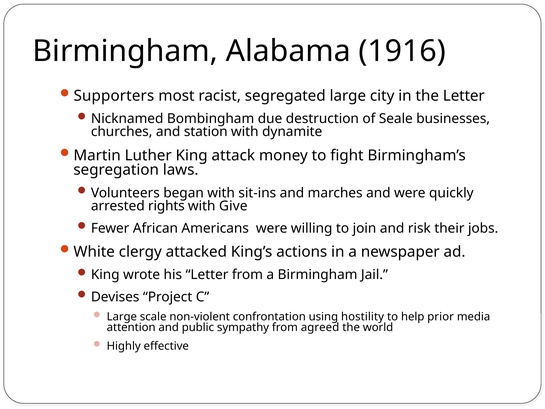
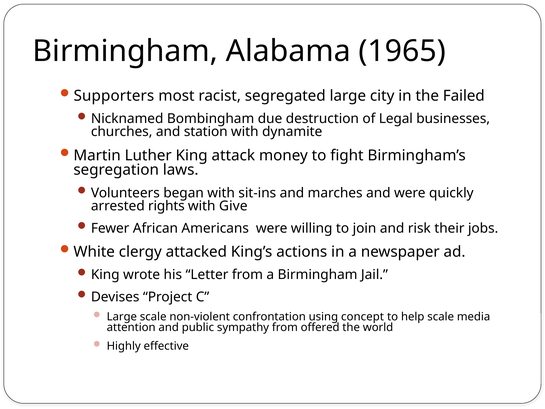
1916: 1916 -> 1965
the Letter: Letter -> Failed
Seale: Seale -> Legal
hostility: hostility -> concept
help prior: prior -> scale
agreed: agreed -> offered
